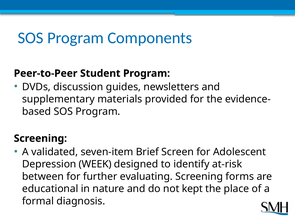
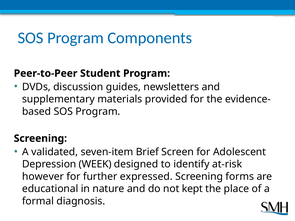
between: between -> however
evaluating: evaluating -> expressed
